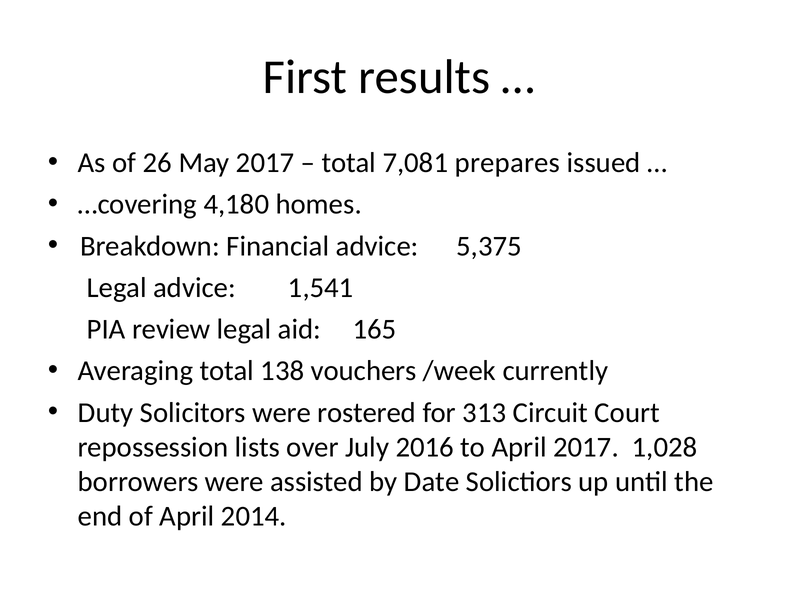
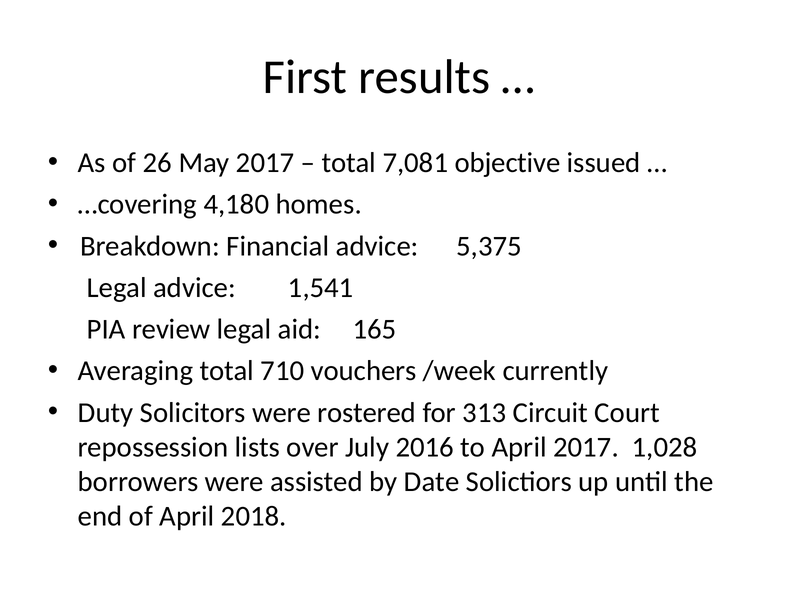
prepares: prepares -> objective
138: 138 -> 710
2014: 2014 -> 2018
